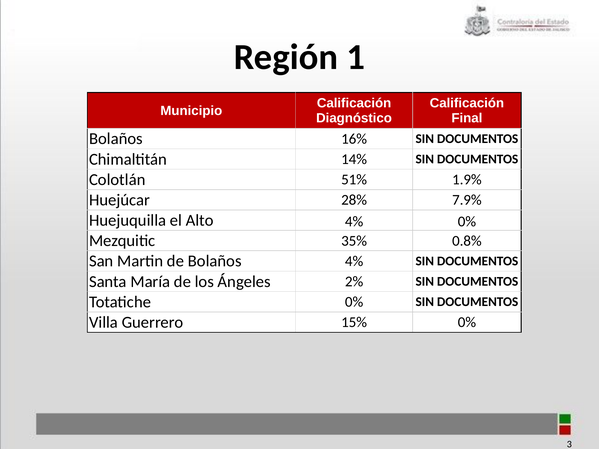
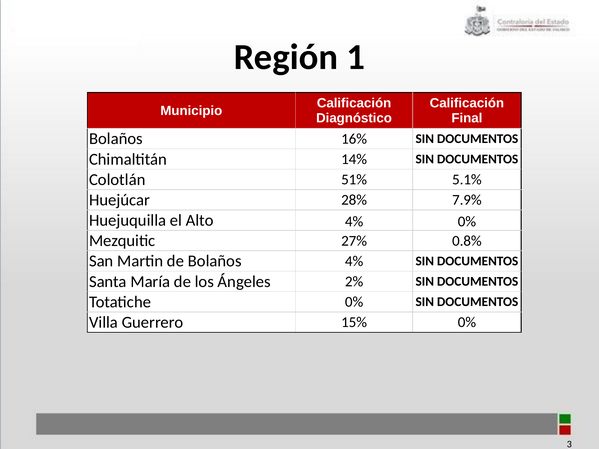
1.9%: 1.9% -> 5.1%
35%: 35% -> 27%
